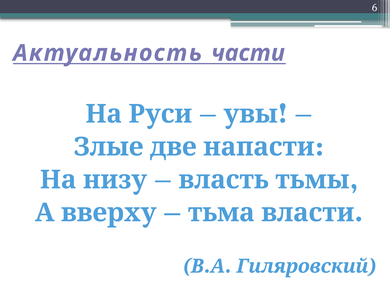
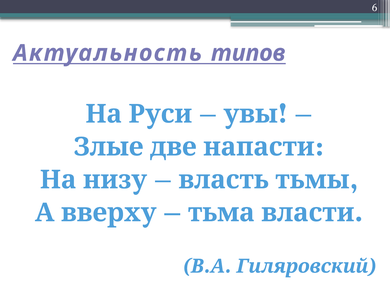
части: части -> типов
